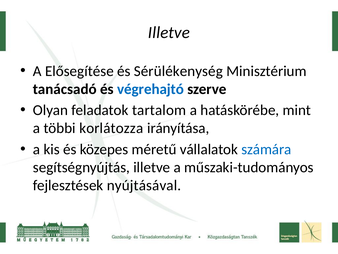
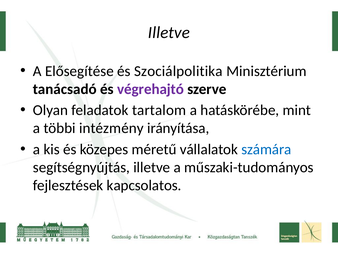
Sérülékenység: Sérülékenység -> Szociálpolitika
végrehajtó colour: blue -> purple
korlátozza: korlátozza -> intézmény
nyújtásával: nyújtásával -> kapcsolatos
